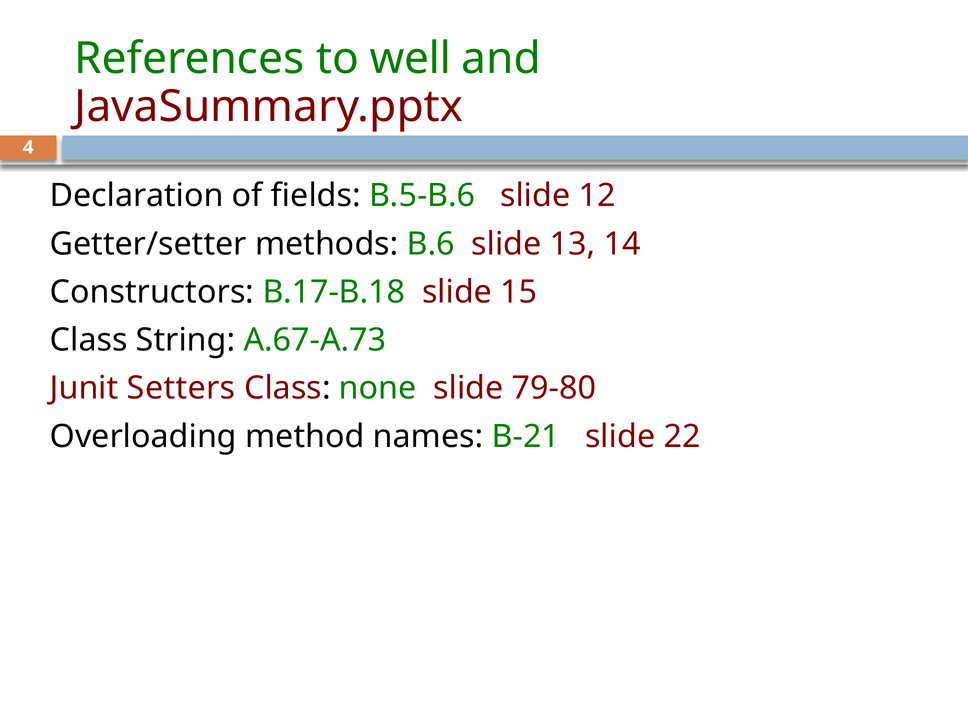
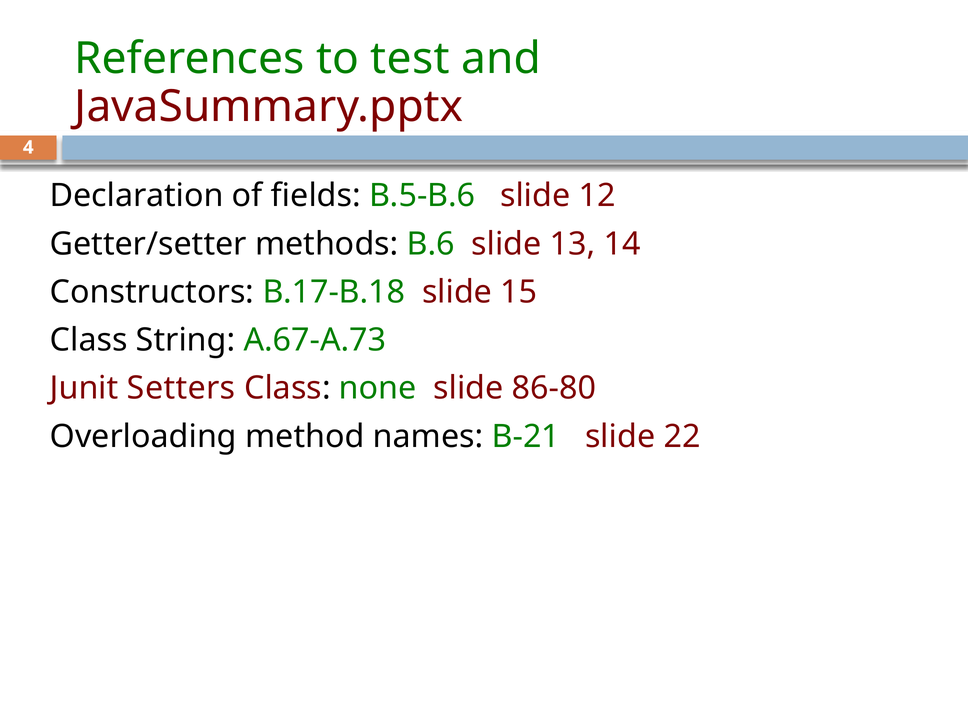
well: well -> test
79-80: 79-80 -> 86-80
